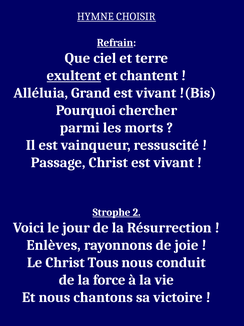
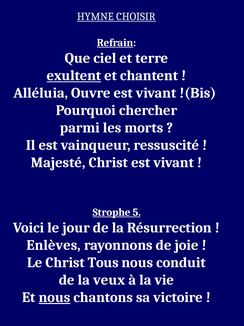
Grand: Grand -> Ouvre
Passage: Passage -> Majesté
2: 2 -> 5
force: force -> veux
nous at (54, 297) underline: none -> present
